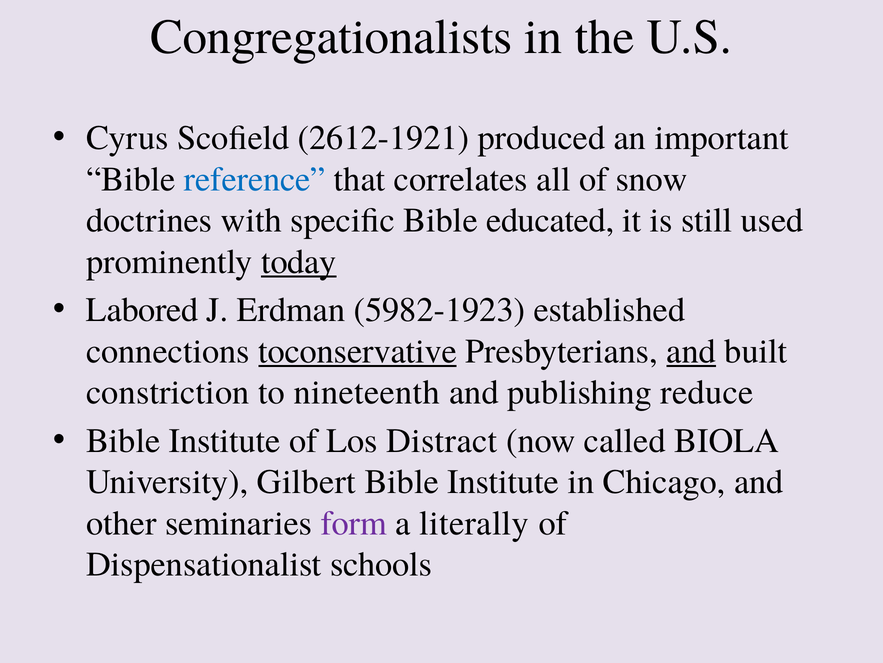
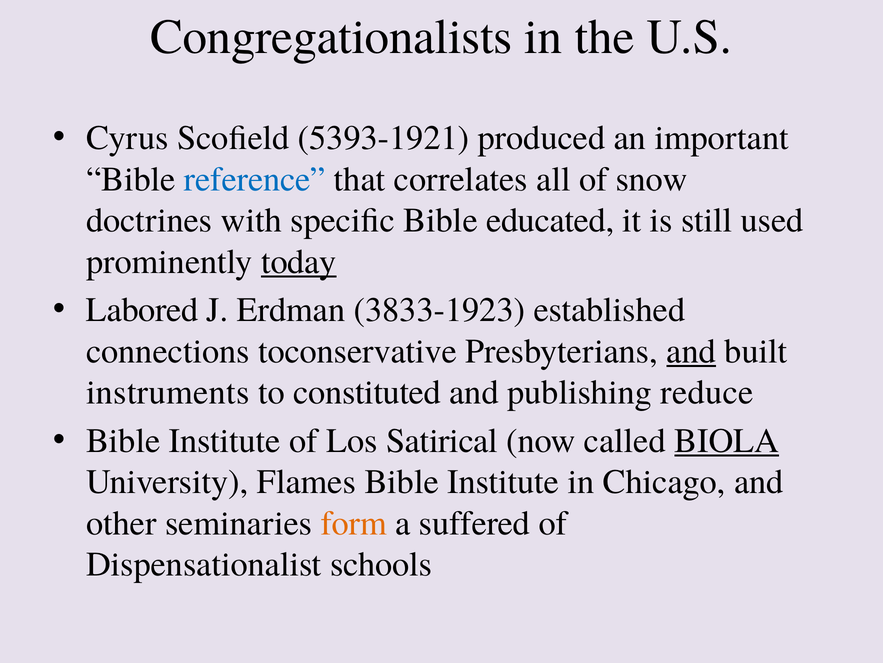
2612-1921: 2612-1921 -> 5393-1921
5982-1923: 5982-1923 -> 3833-1923
toconservative underline: present -> none
constriction: constriction -> instruments
nineteenth: nineteenth -> constituted
Distract: Distract -> Satirical
BIOLA underline: none -> present
Gilbert: Gilbert -> Flames
form colour: purple -> orange
literally: literally -> suffered
